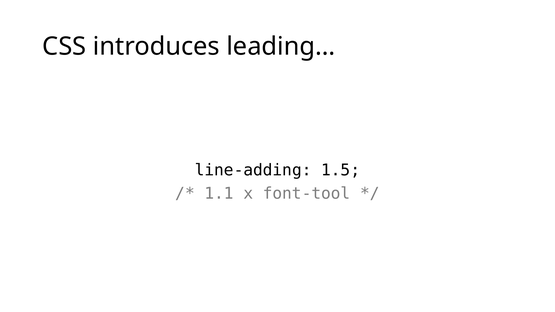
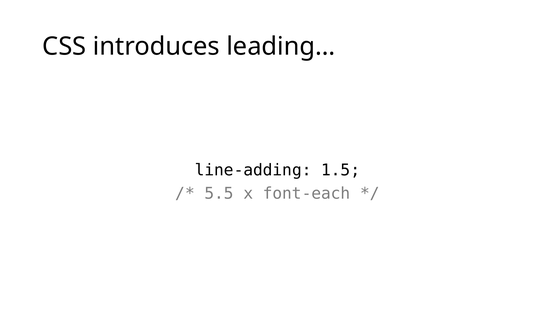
1.1: 1.1 -> 5.5
font-tool: font-tool -> font-each
